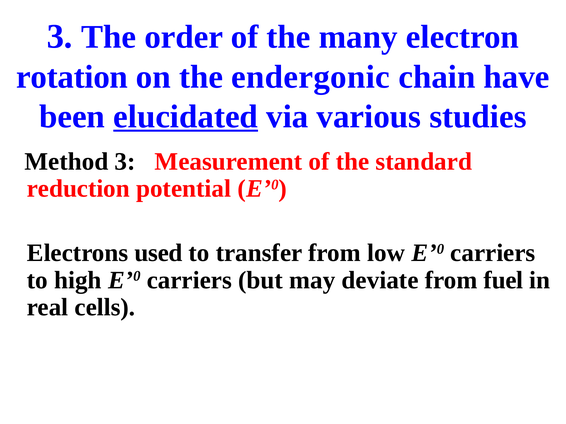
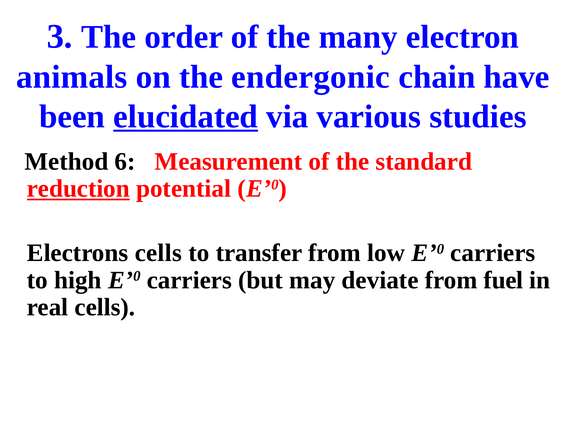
rotation: rotation -> animals
Method 3: 3 -> 6
reduction underline: none -> present
Electrons used: used -> cells
